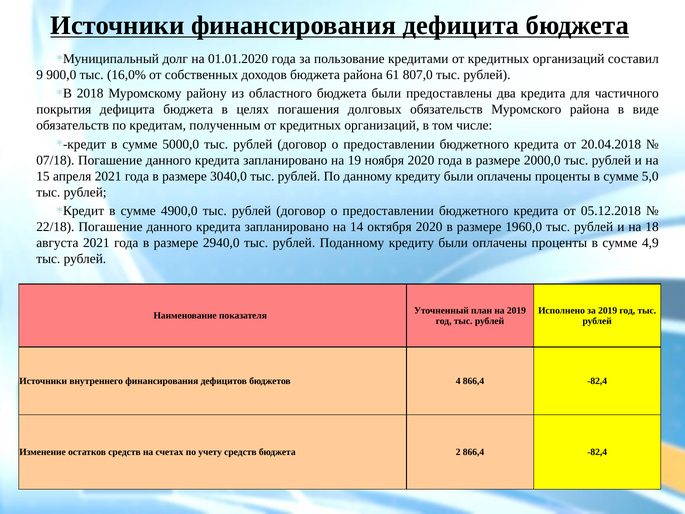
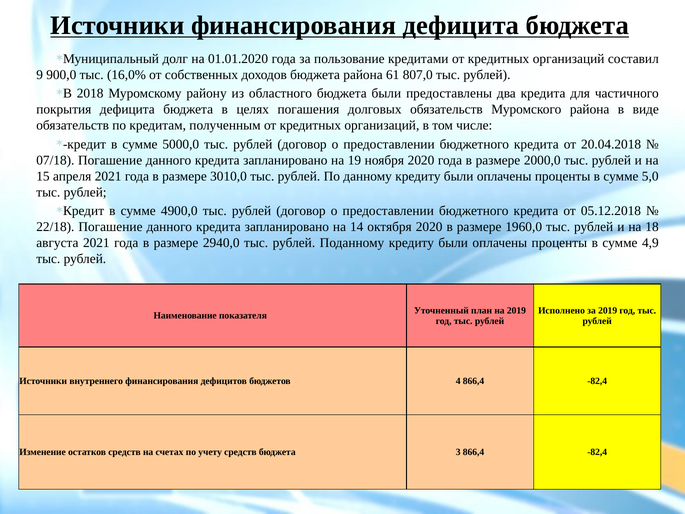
3040,0: 3040,0 -> 3010,0
2: 2 -> 3
